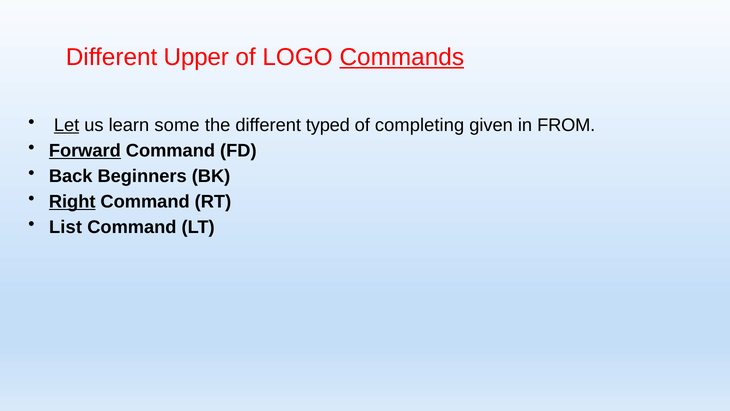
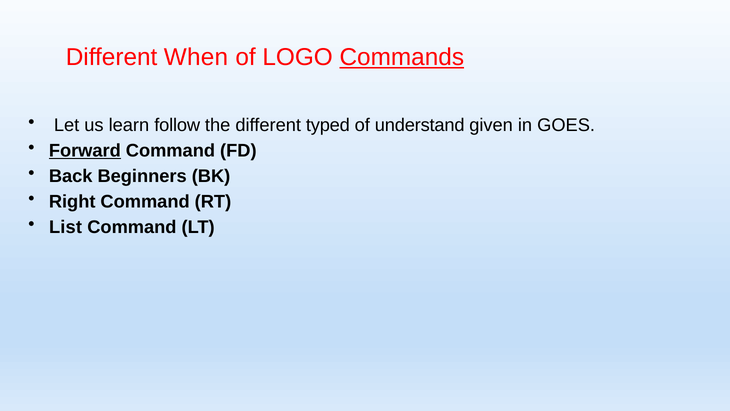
Upper: Upper -> When
Let underline: present -> none
some: some -> follow
completing: completing -> understand
FROM: FROM -> GOES
Right underline: present -> none
